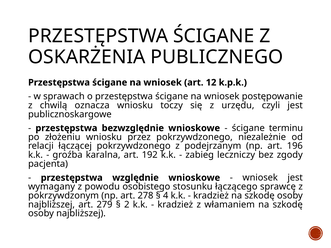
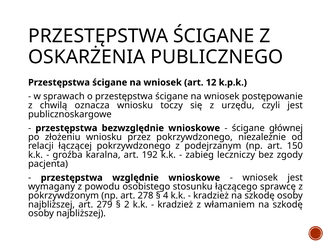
terminu: terminu -> głównej
196: 196 -> 150
